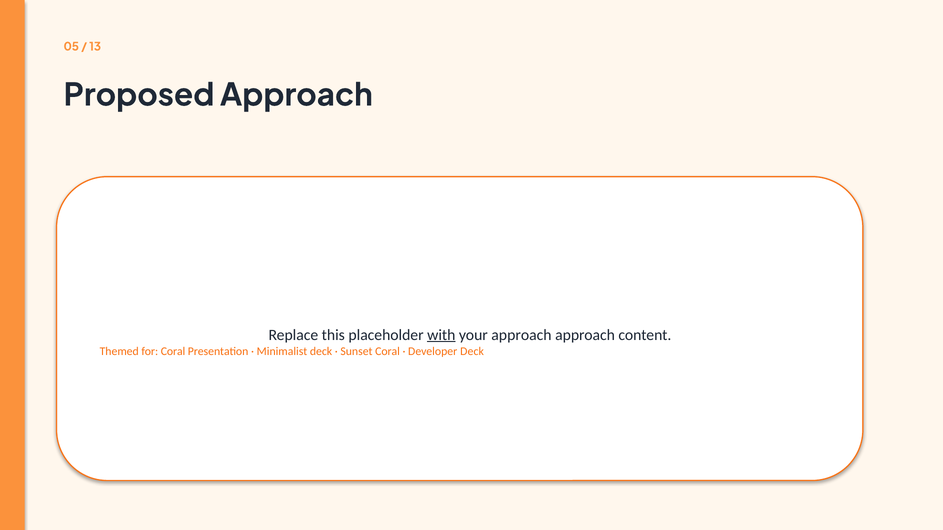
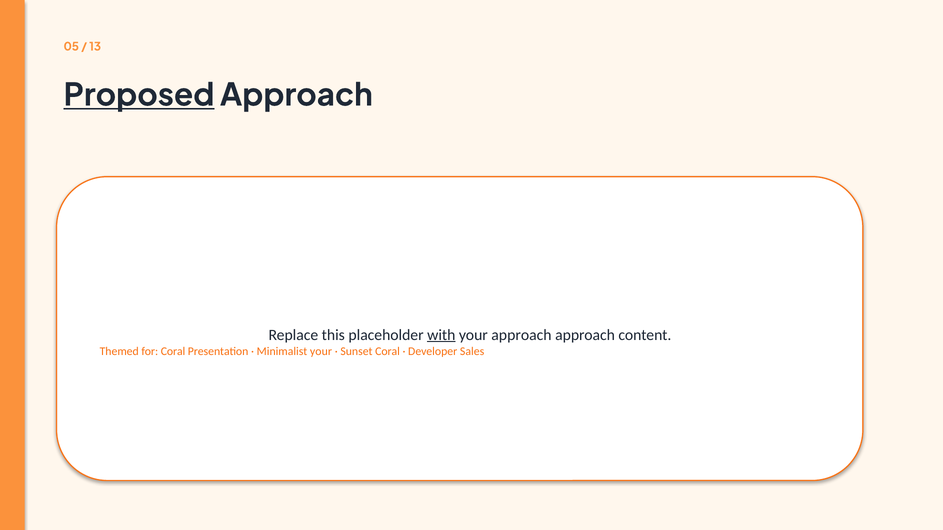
Proposed underline: none -> present
Minimalist deck: deck -> your
Developer Deck: Deck -> Sales
